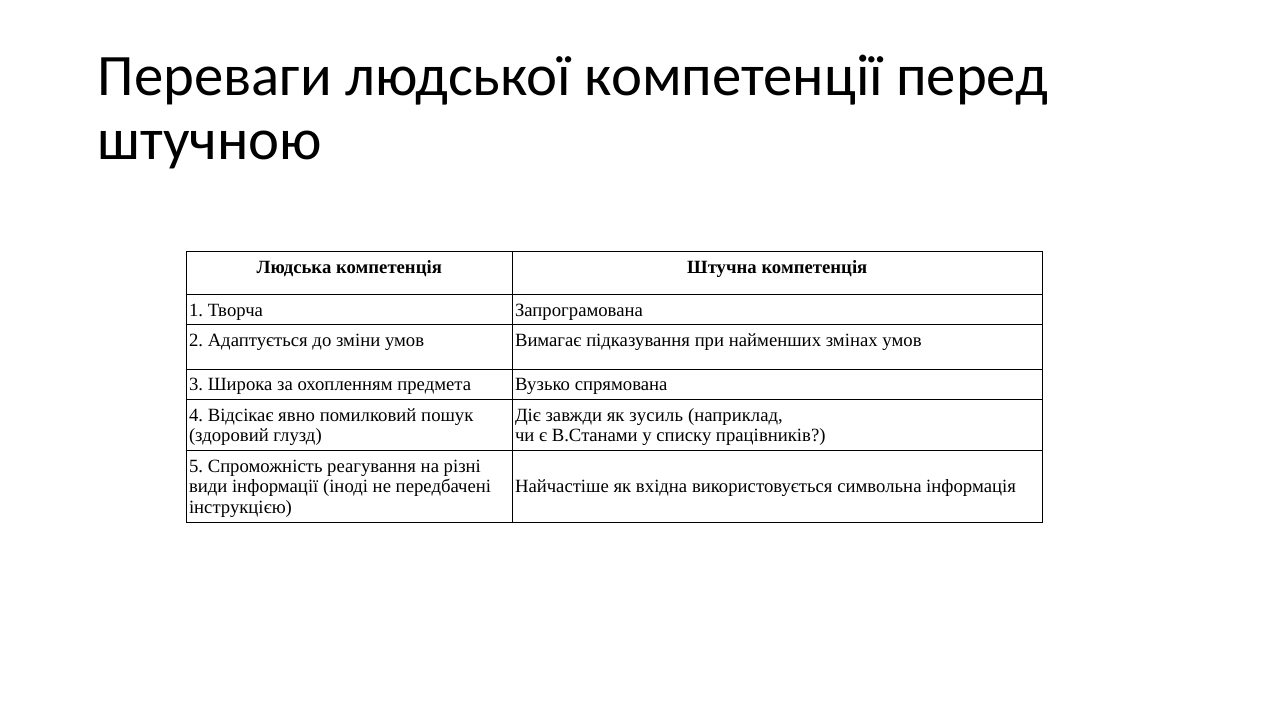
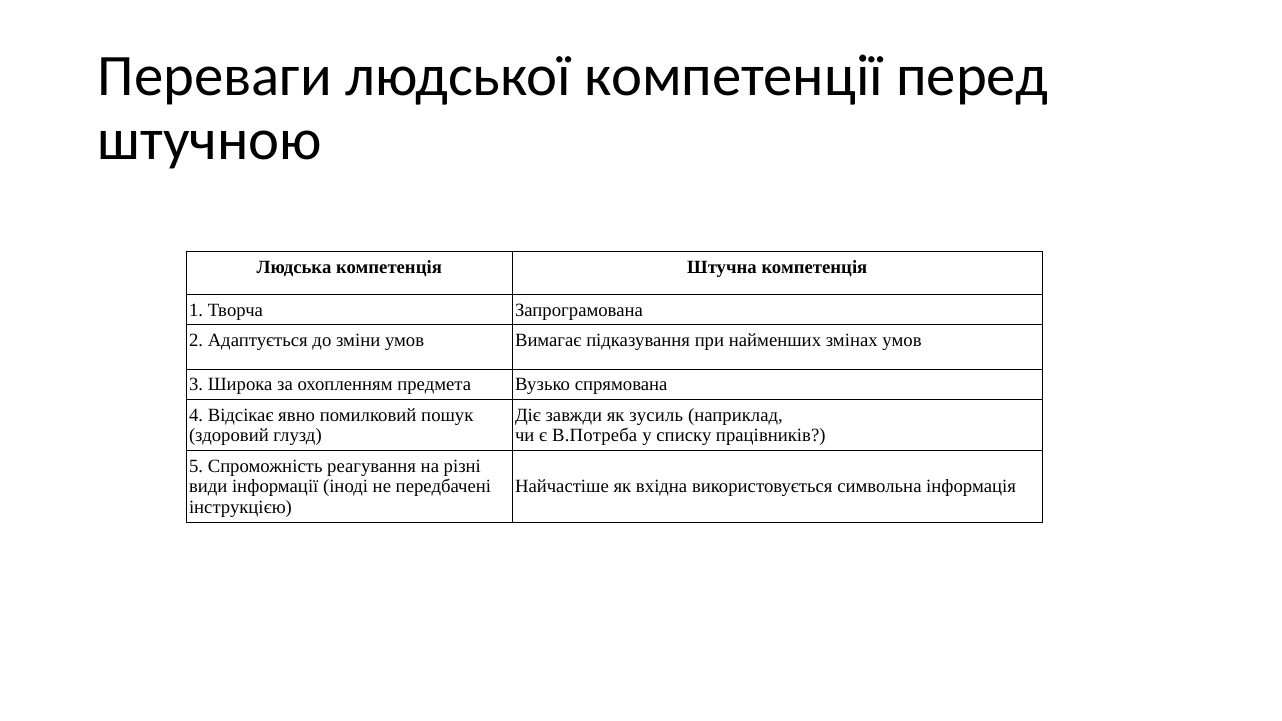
В.Станами: В.Станами -> В.Потреба
